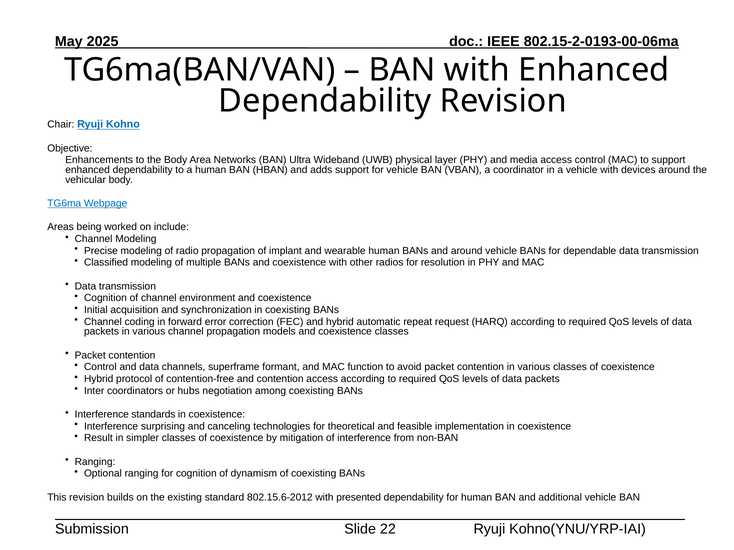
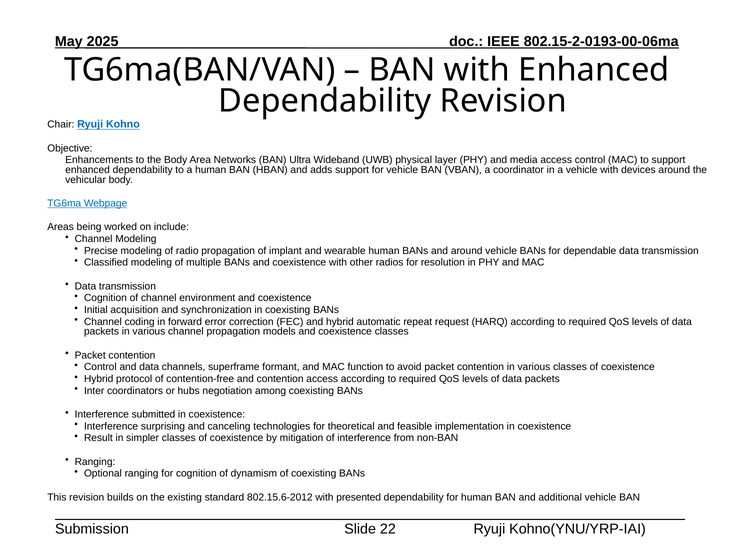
standards: standards -> submitted
